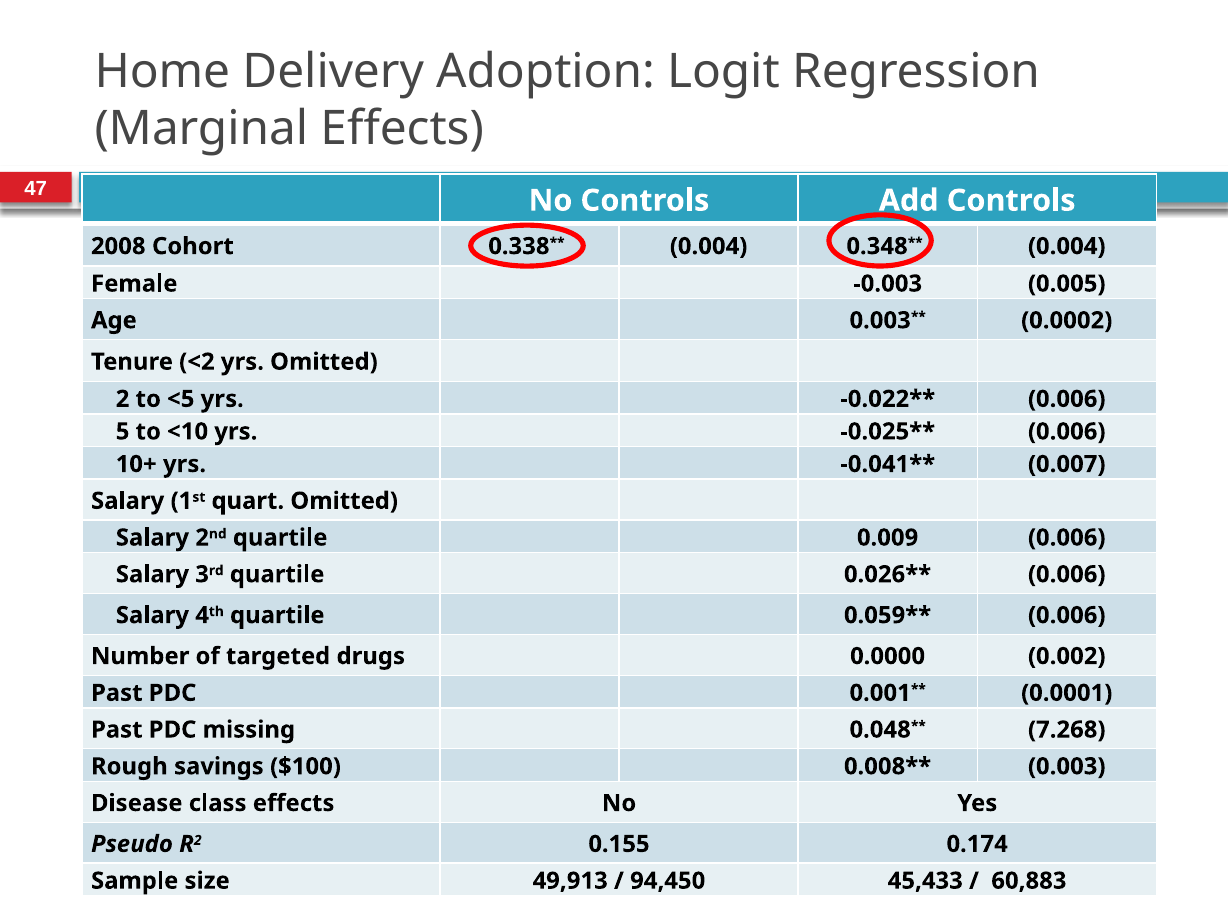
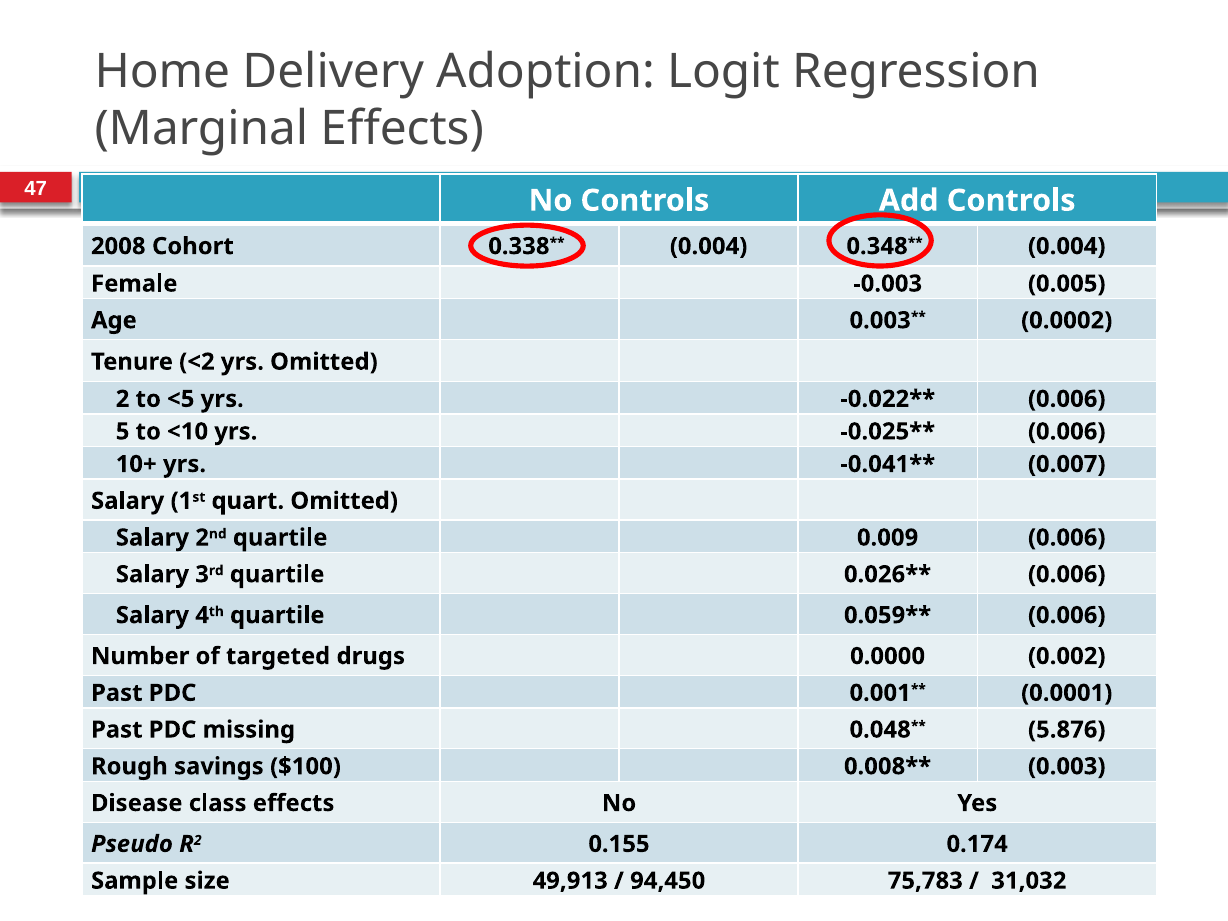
7.268: 7.268 -> 5.876
45,433: 45,433 -> 75,783
60,883: 60,883 -> 31,032
